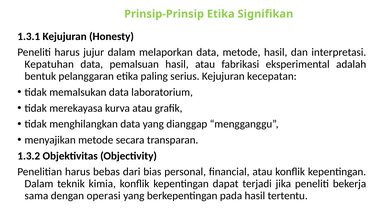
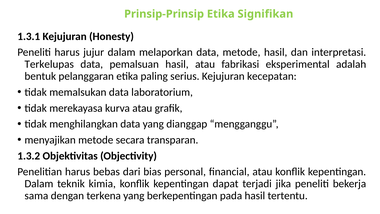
Kepatuhan: Kepatuhan -> Terkelupas
operasi: operasi -> terkena
